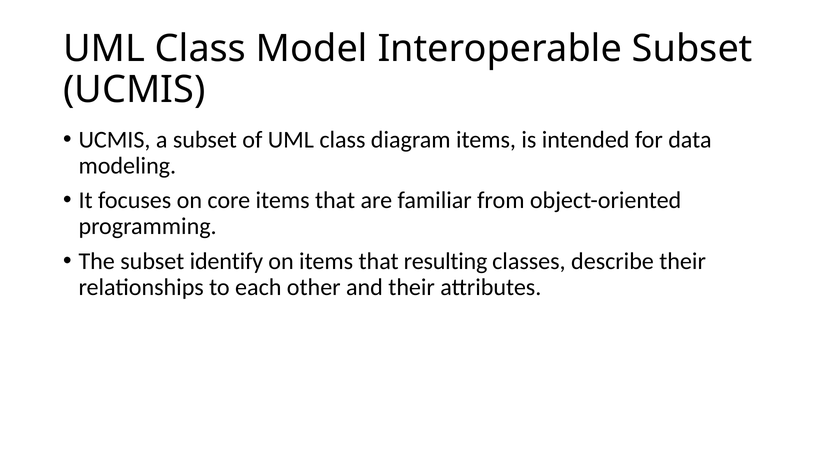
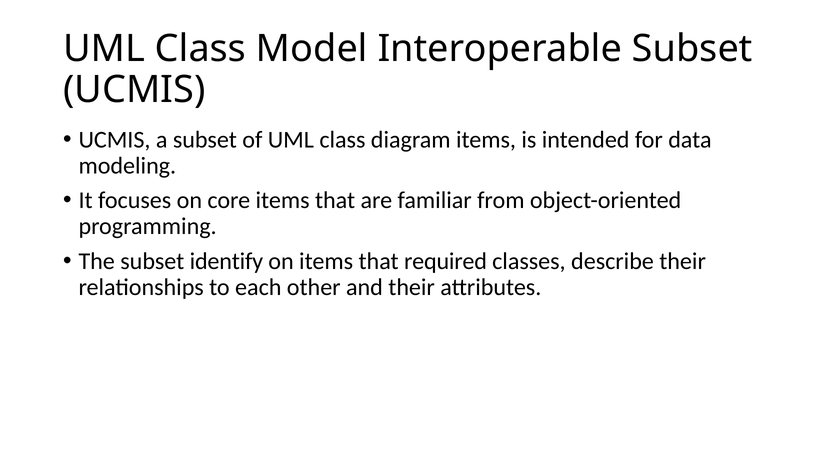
resulting: resulting -> required
